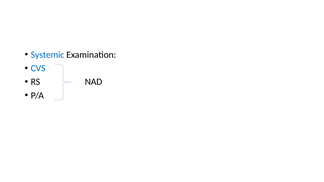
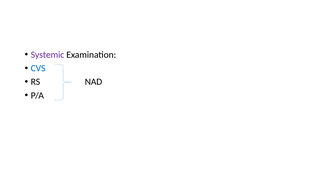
Systemic colour: blue -> purple
